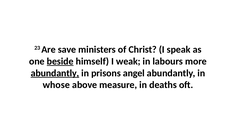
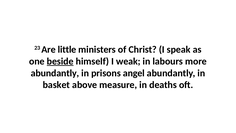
save: save -> little
abundantly at (55, 73) underline: present -> none
whose: whose -> basket
